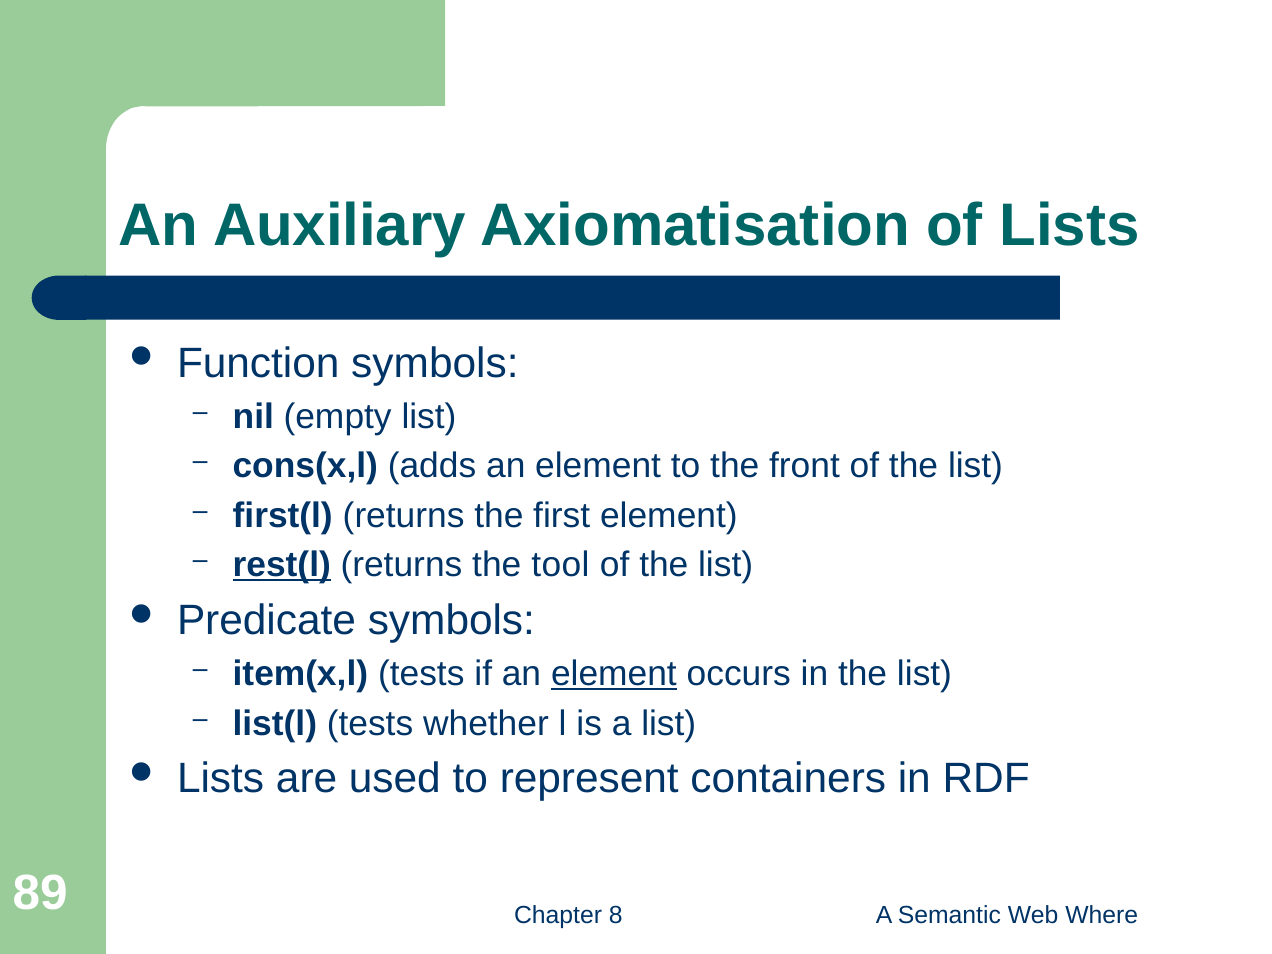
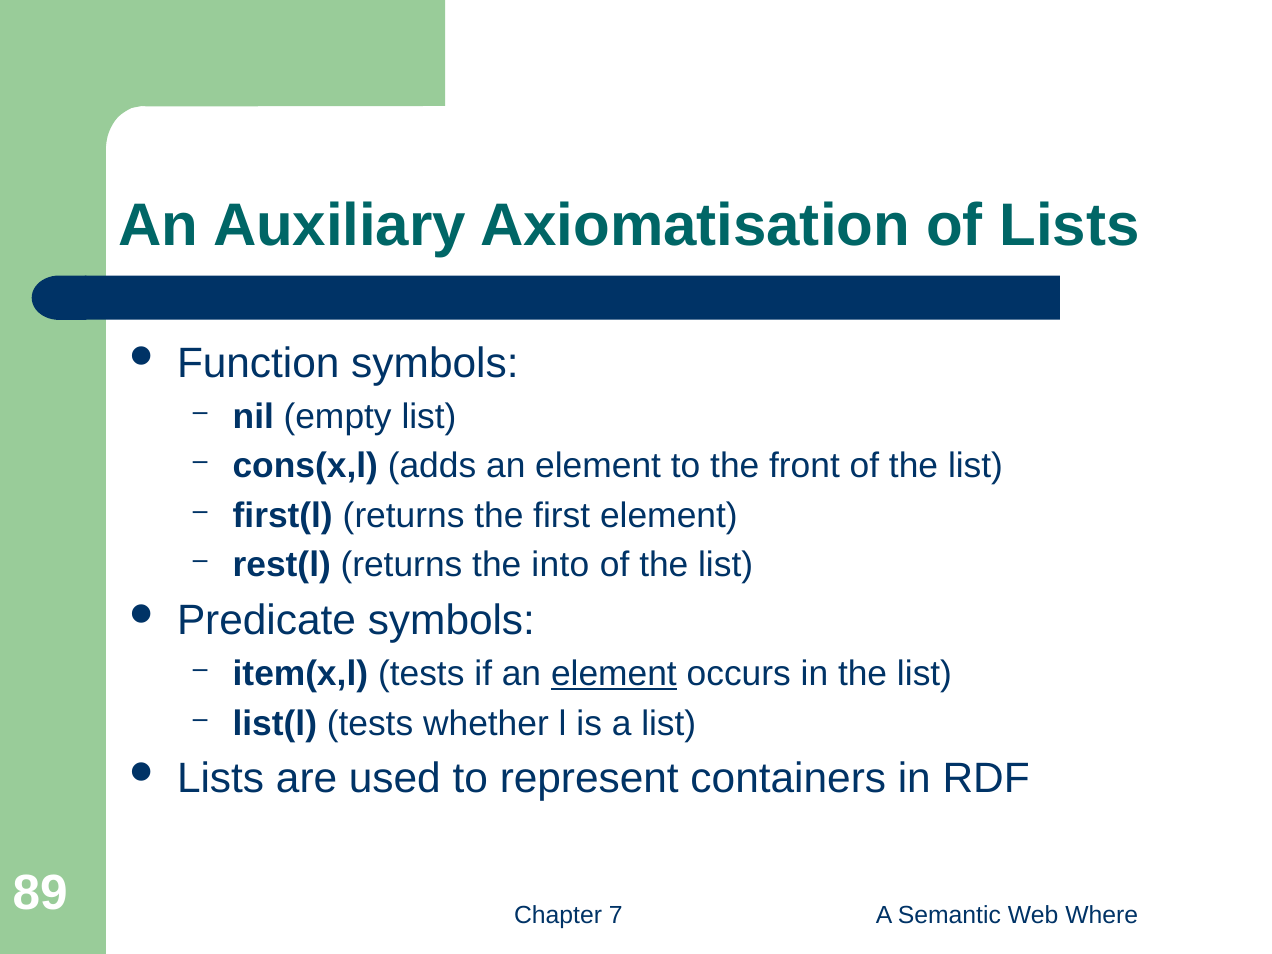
rest(l underline: present -> none
tool: tool -> into
8: 8 -> 7
